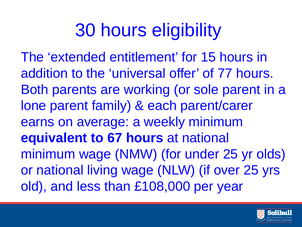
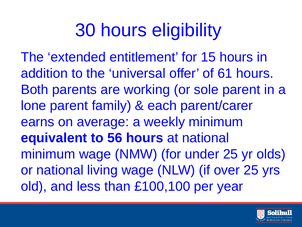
77: 77 -> 61
67: 67 -> 56
£108,000: £108,000 -> £100,100
